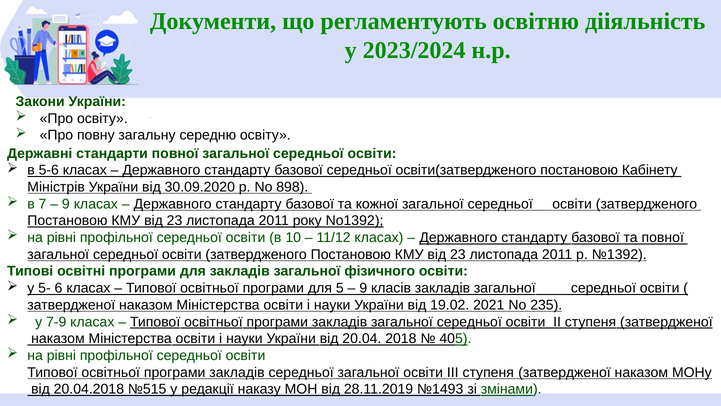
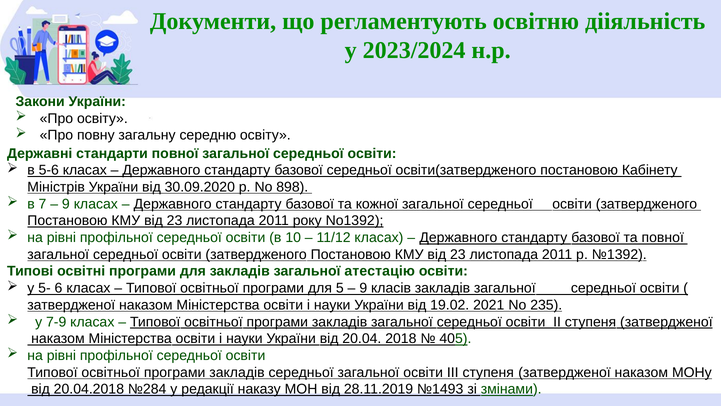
фізичного: фізичного -> атестацію
№515: №515 -> №284
